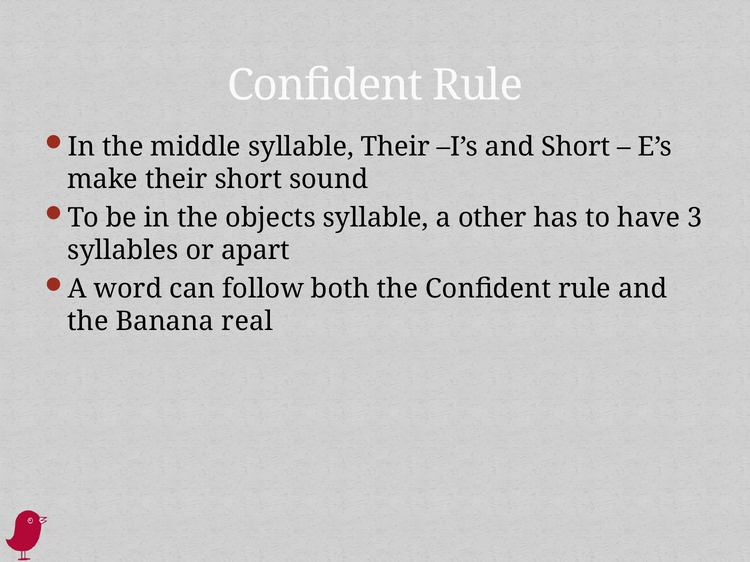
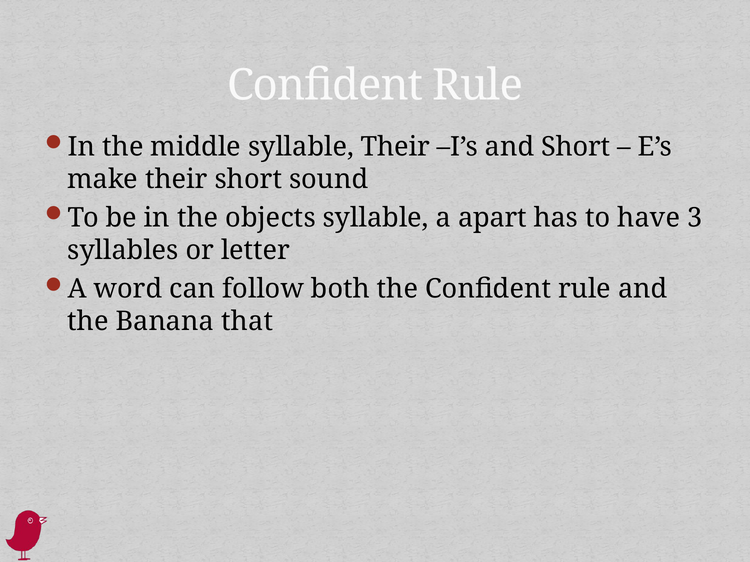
other: other -> apart
apart: apart -> letter
real: real -> that
